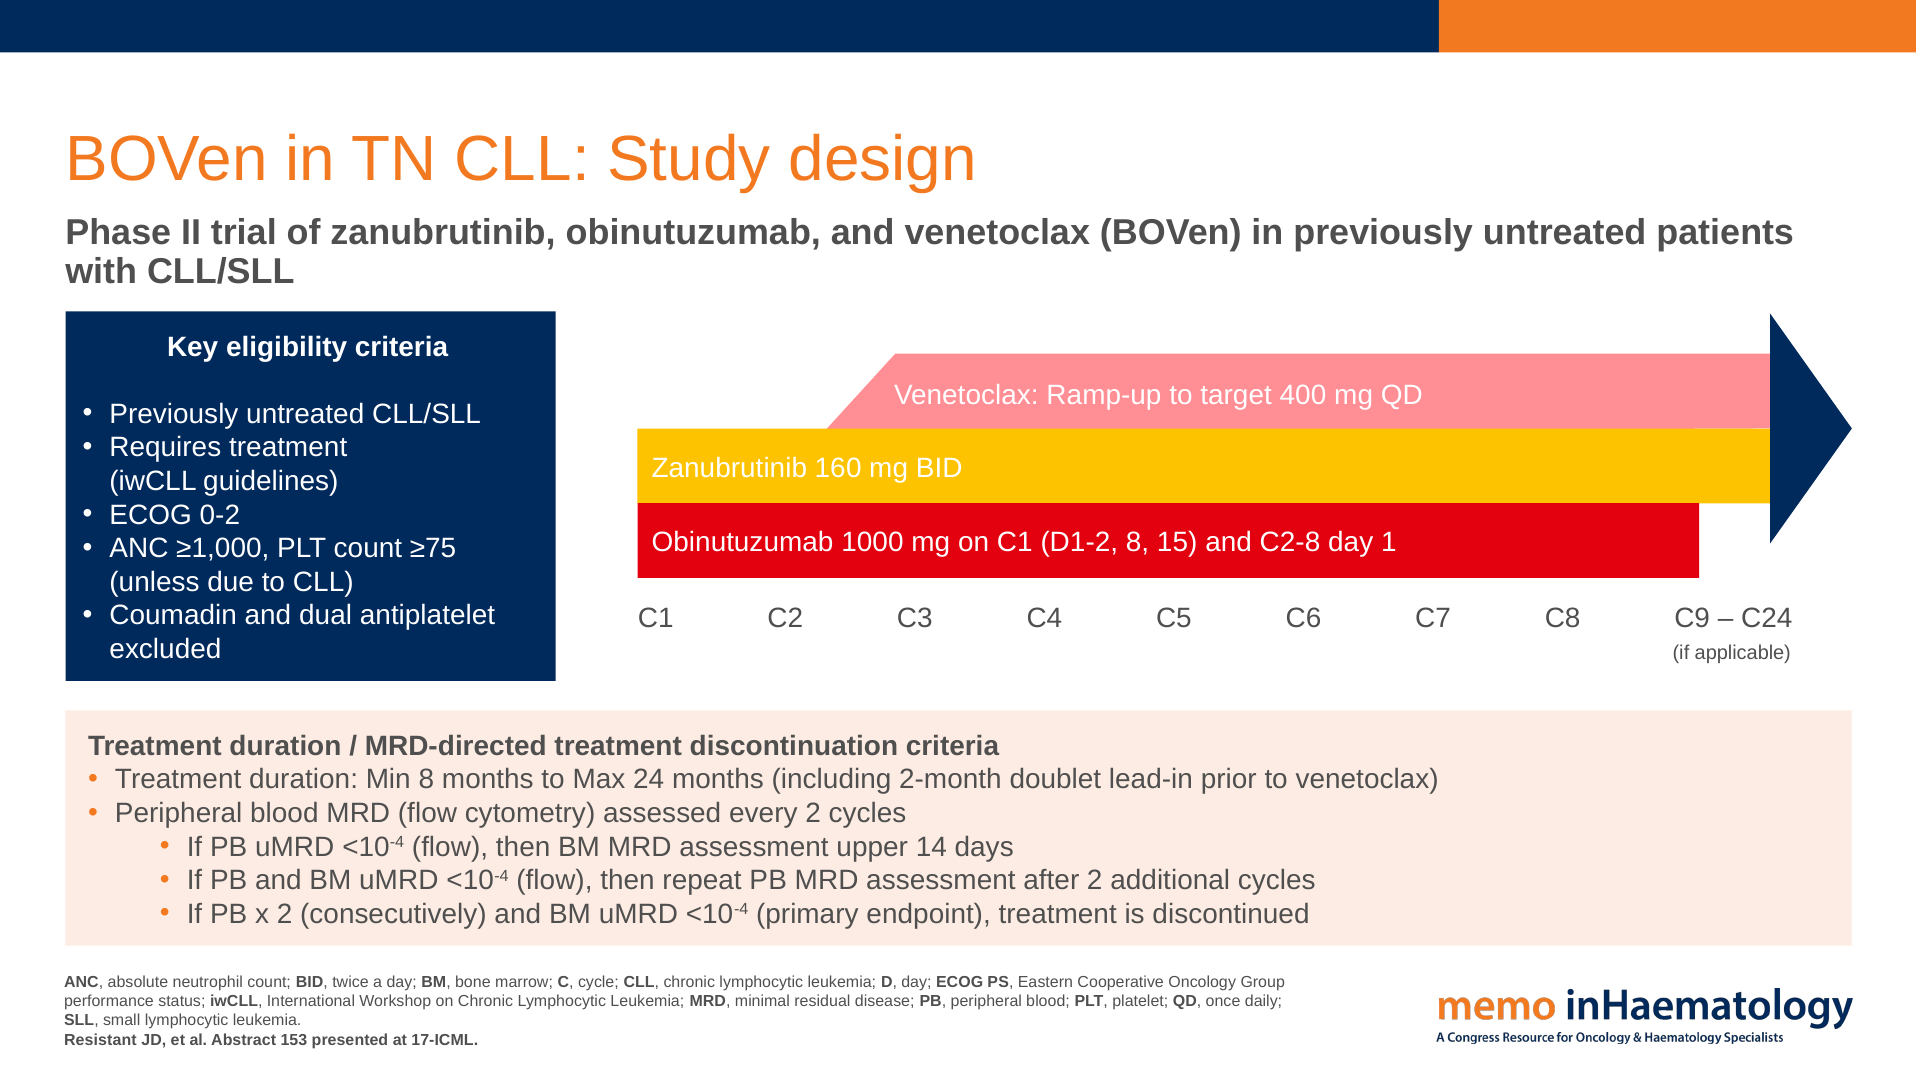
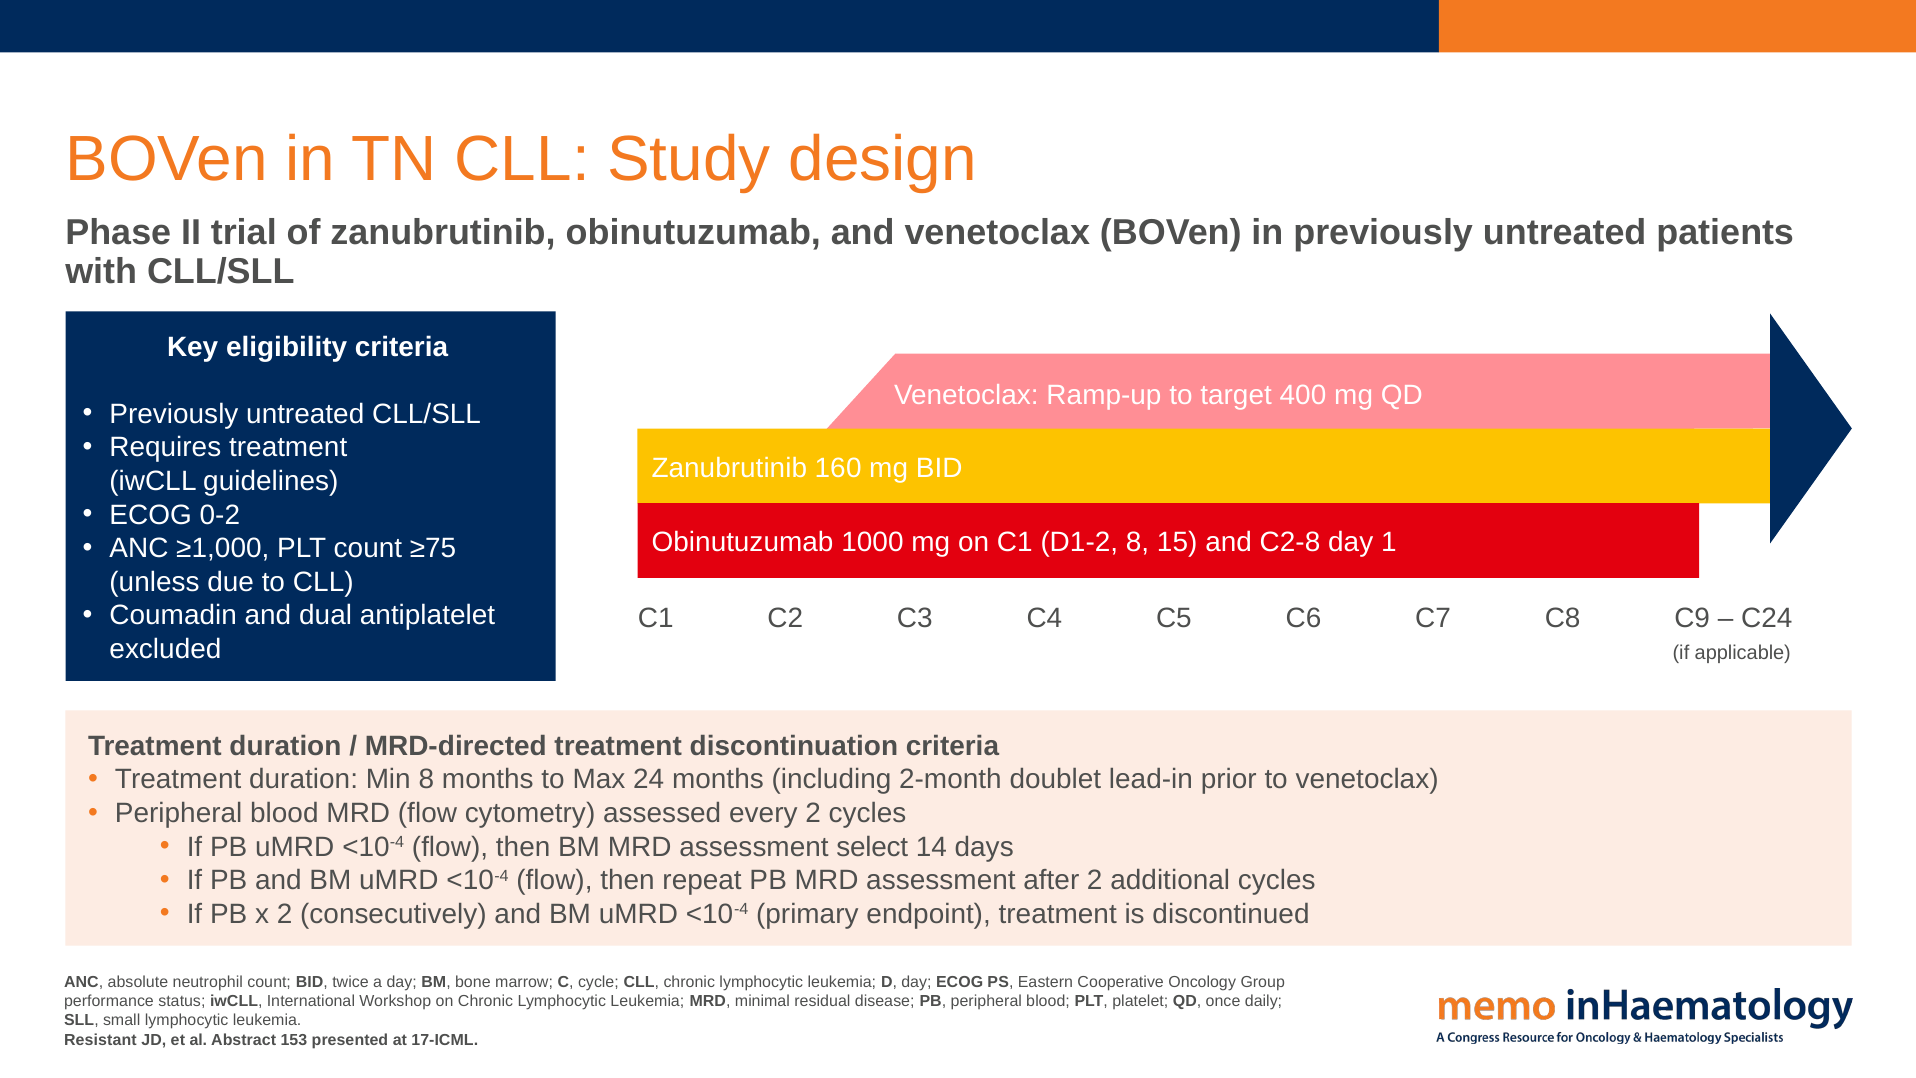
upper: upper -> select
